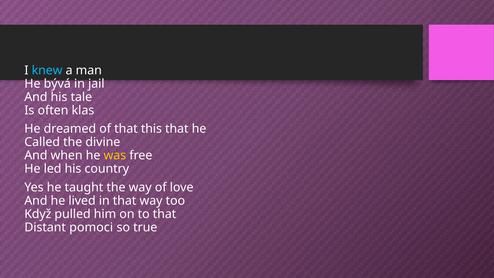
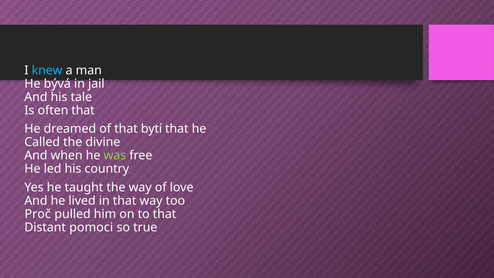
often klas: klas -> that
this: this -> bytí
was colour: yellow -> light green
Když: Když -> Proč
